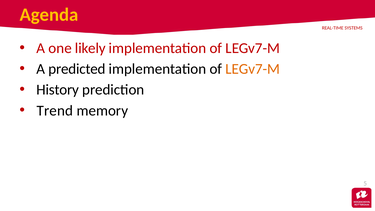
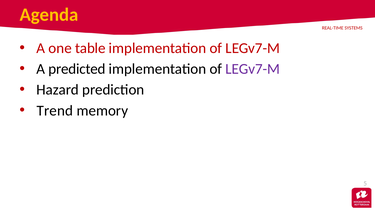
likely: likely -> table
LEGv7-M at (253, 69) colour: orange -> purple
History: History -> Hazard
